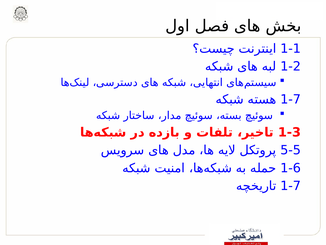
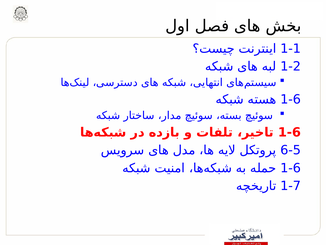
1-7 at (291, 99): 1-7 -> 1-6
1-3 at (290, 132): 1-3 -> 1-6
5-5: 5-5 -> 6-5
